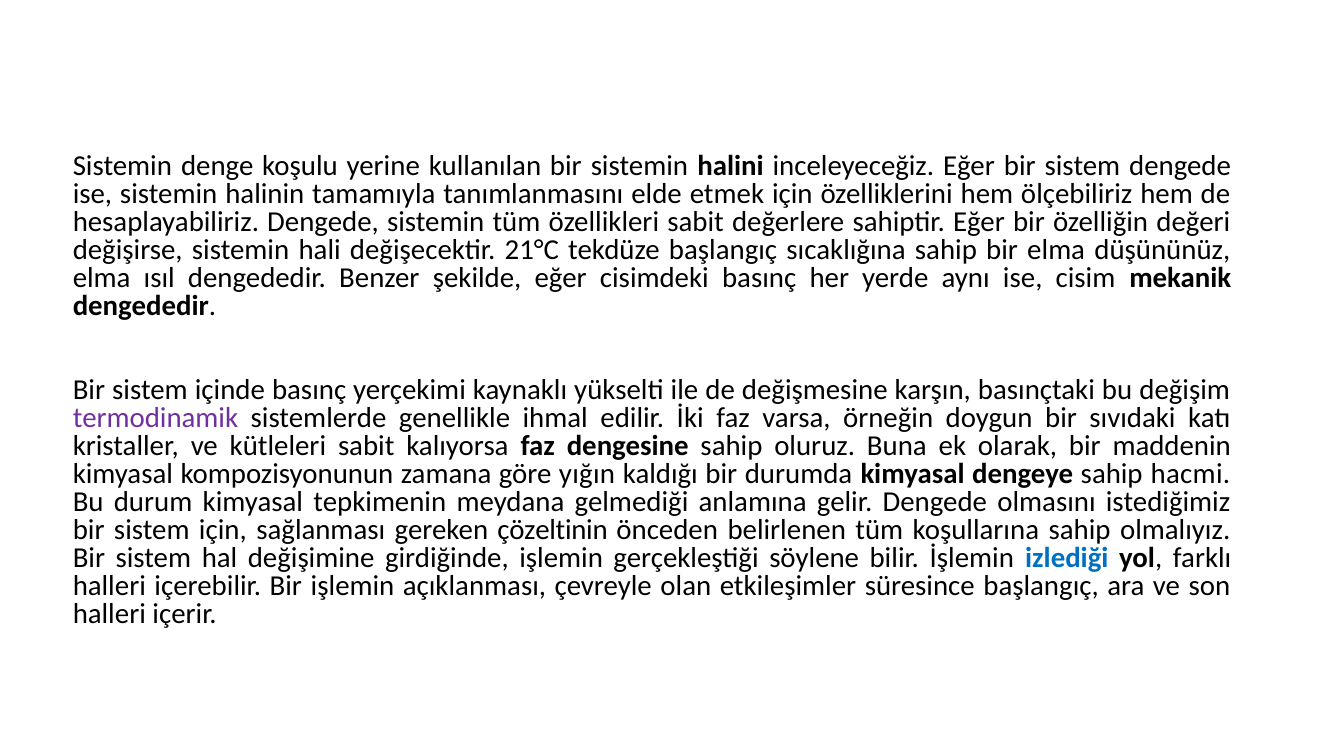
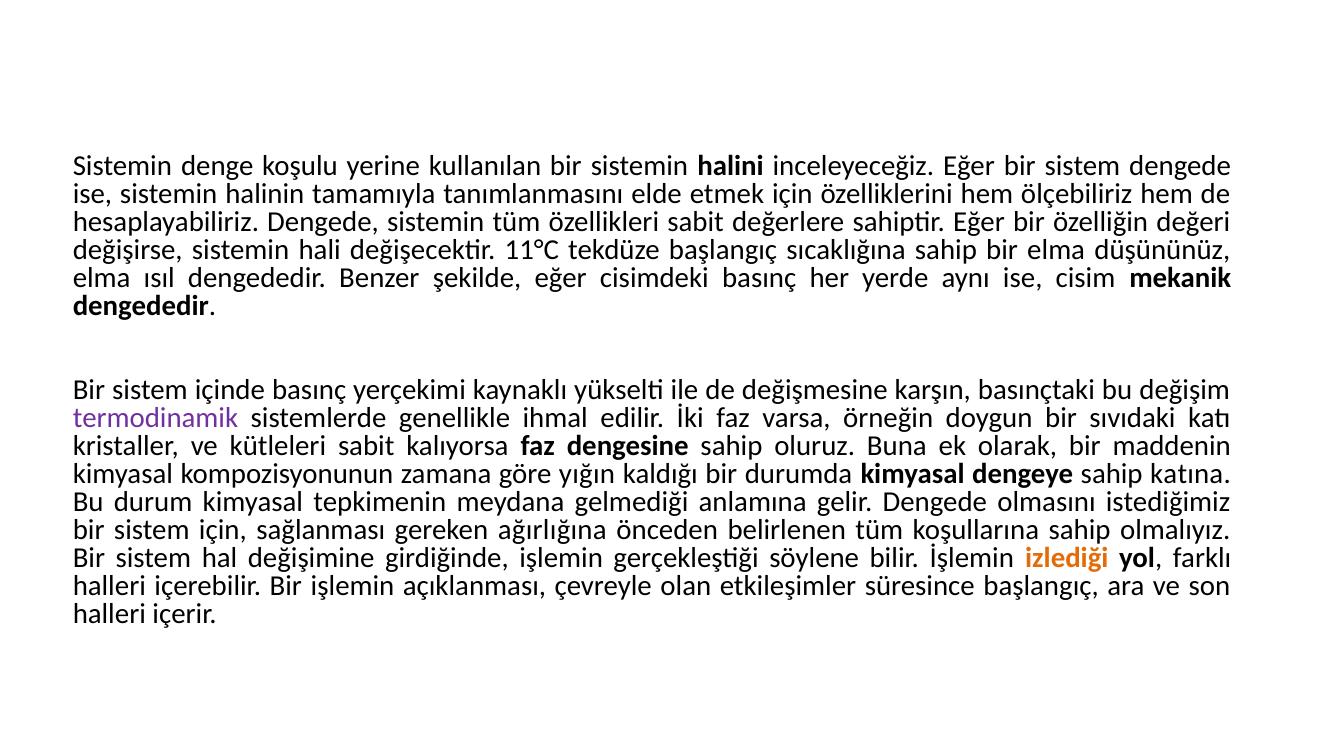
21°C: 21°C -> 11°C
hacmi: hacmi -> katına
çözeltinin: çözeltinin -> ağırlığına
izlediği colour: blue -> orange
